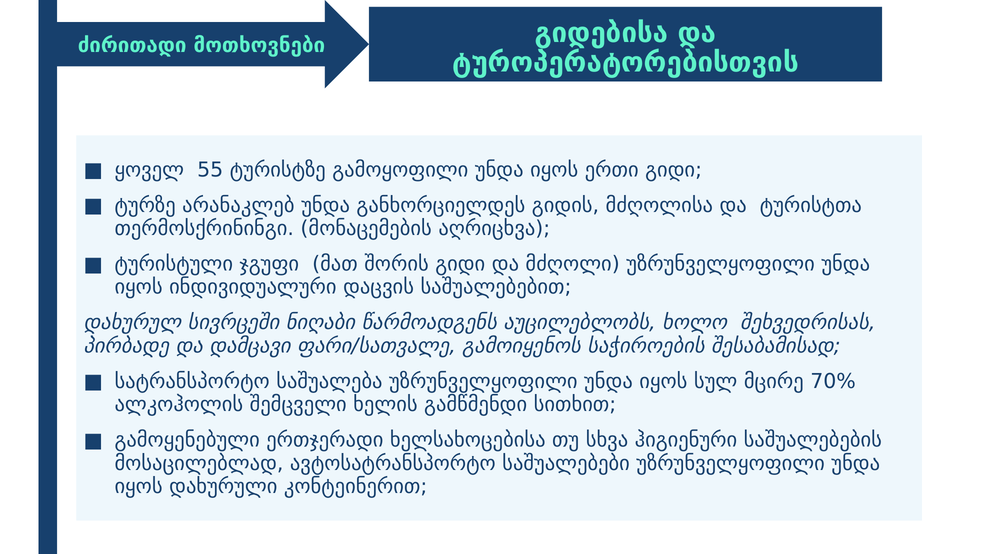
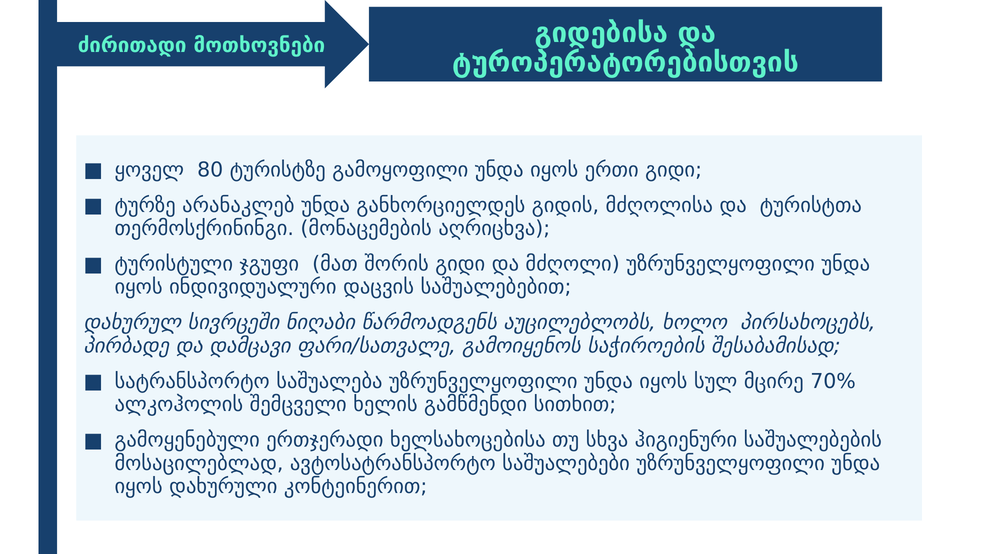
55: 55 -> 80
შეხვედრისას: შეხვედრისას -> პირსახოცებს
